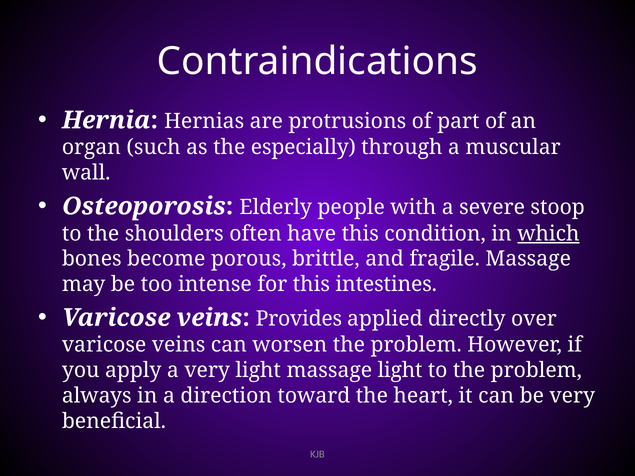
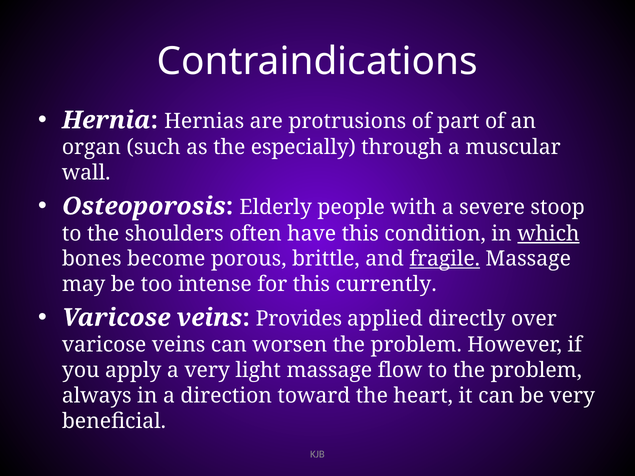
fragile underline: none -> present
intestines: intestines -> currently
massage light: light -> flow
